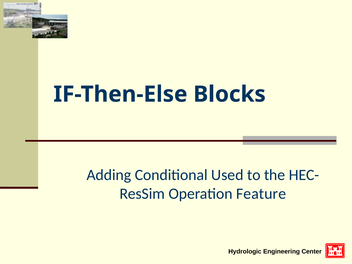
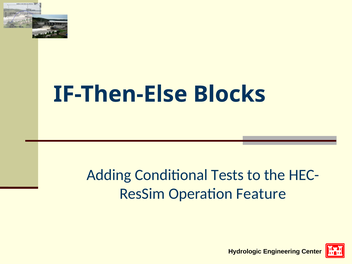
Used: Used -> Tests
